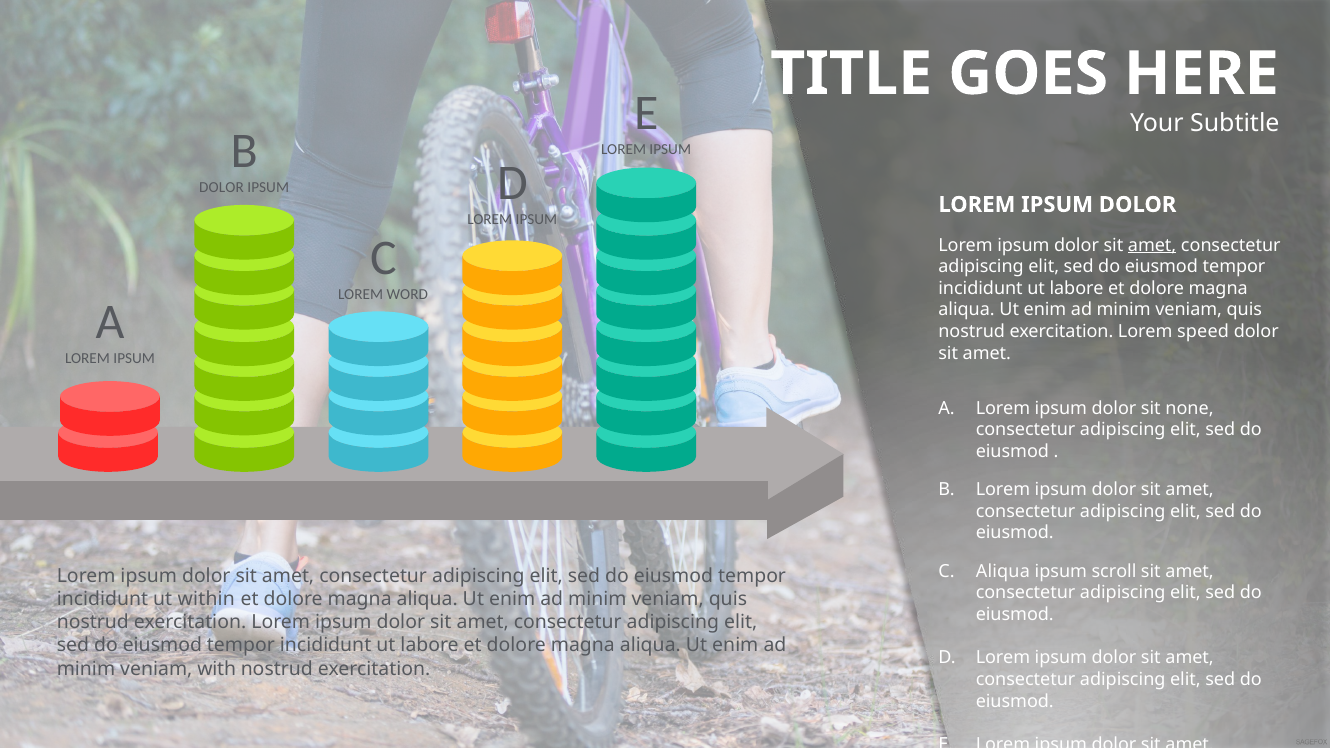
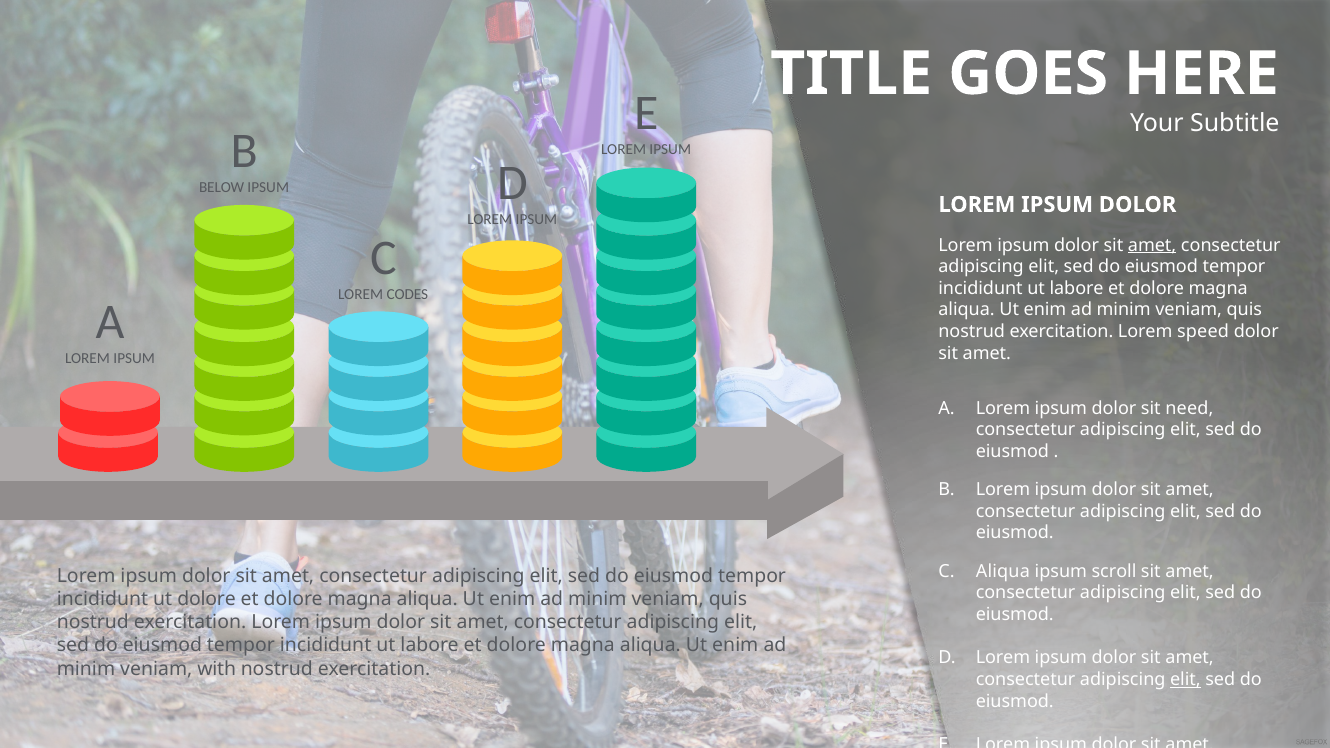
DOLOR at (222, 188): DOLOR -> BELOW
WORD: WORD -> CODES
none: none -> need
ut within: within -> dolore
elit at (1185, 680) underline: none -> present
